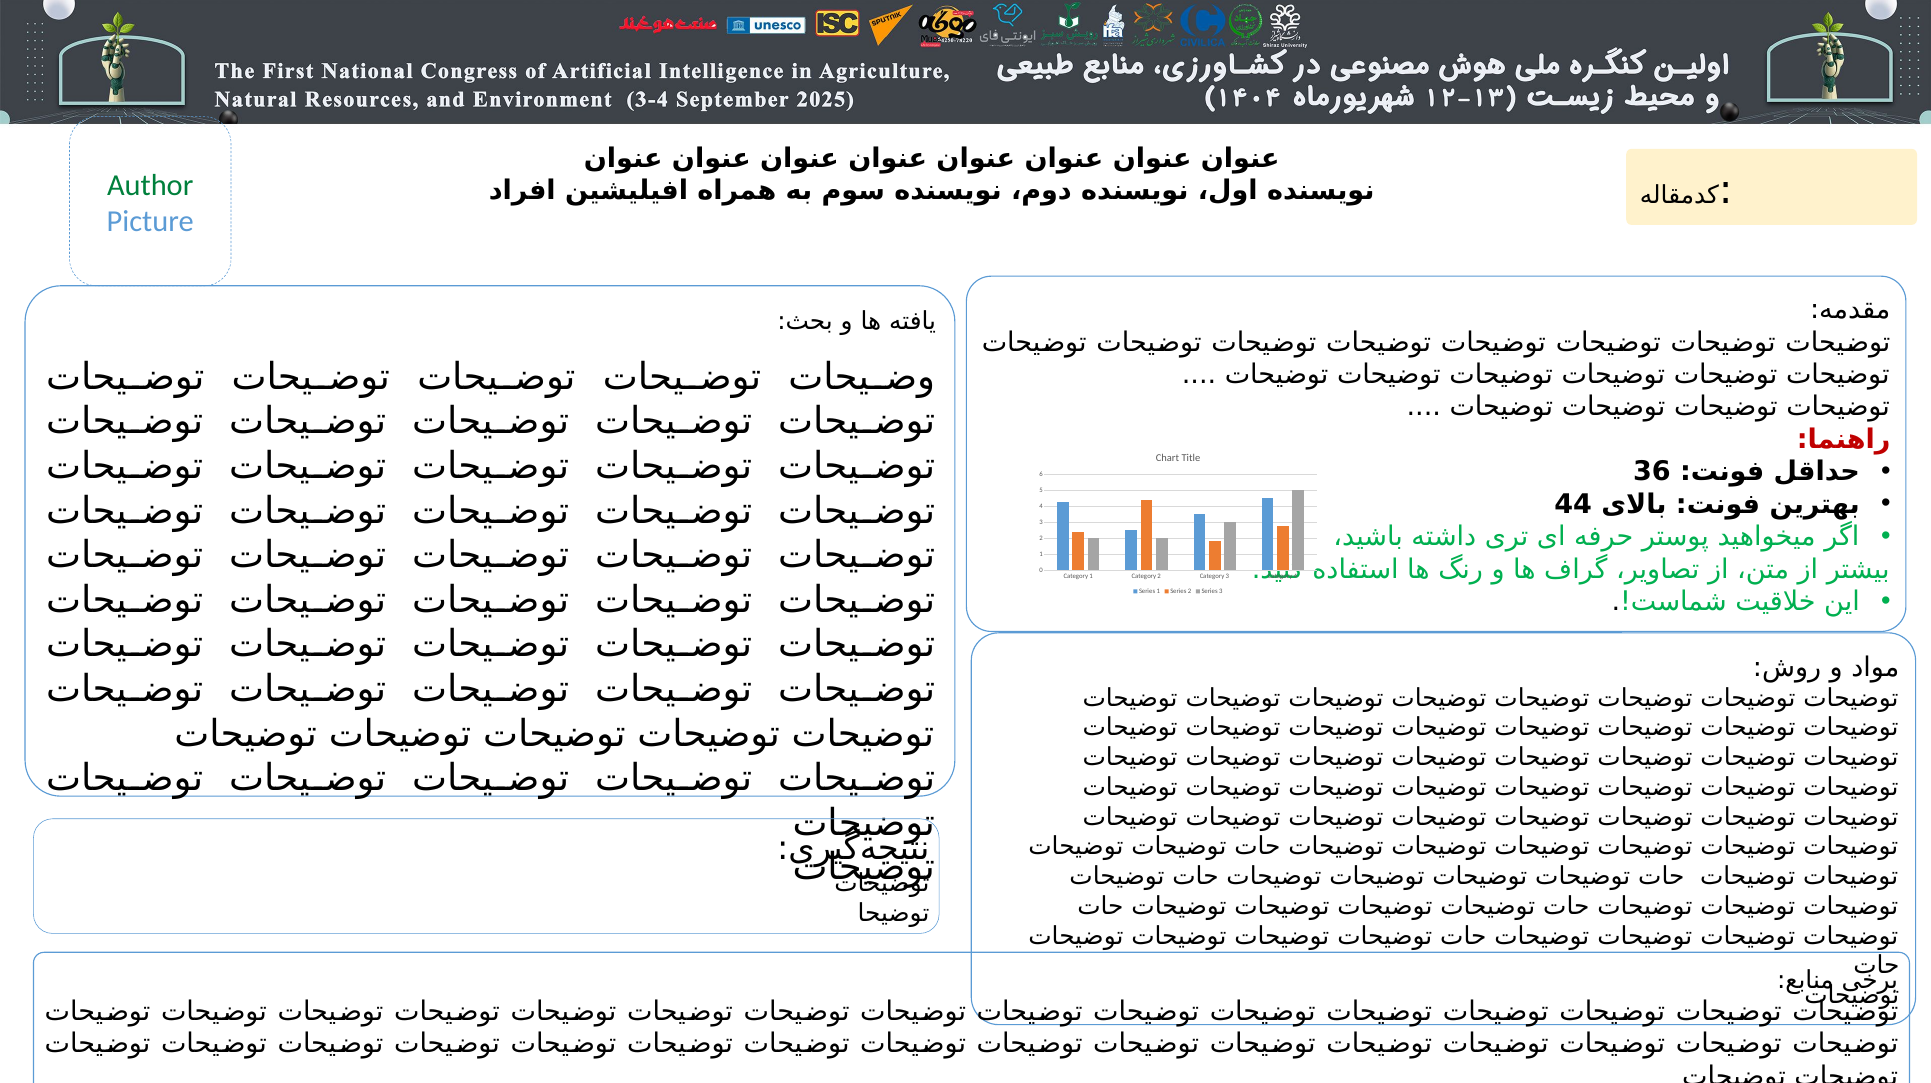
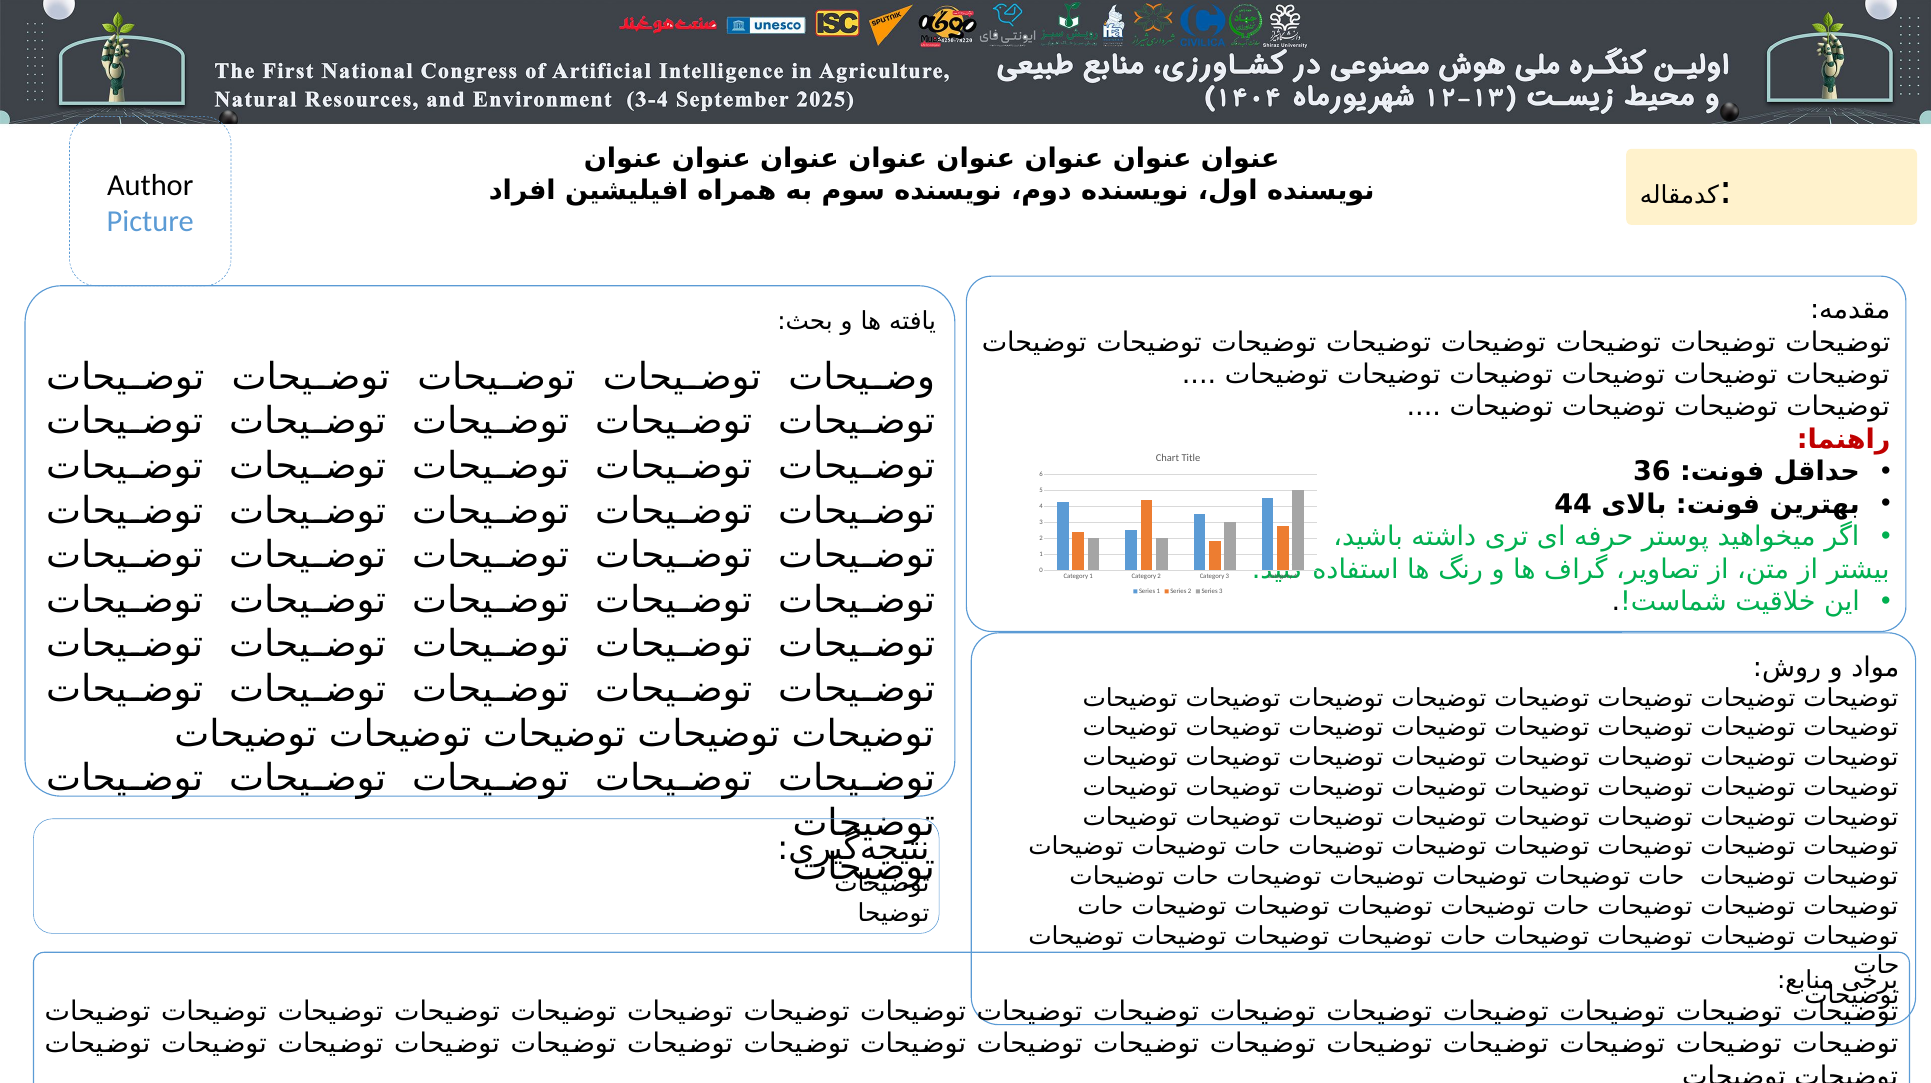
Author colour: green -> black
